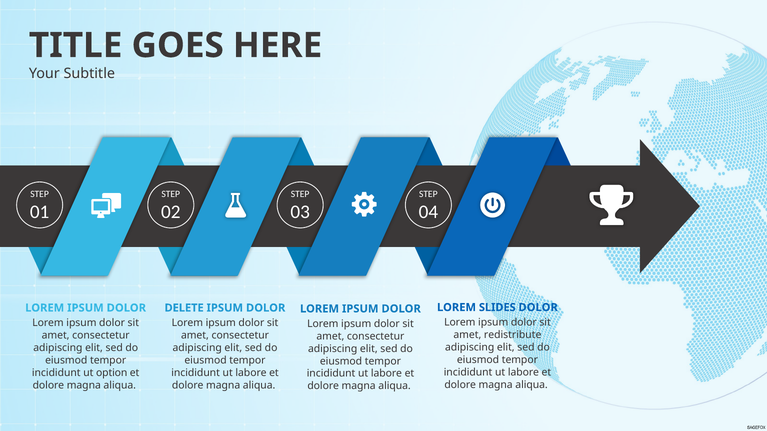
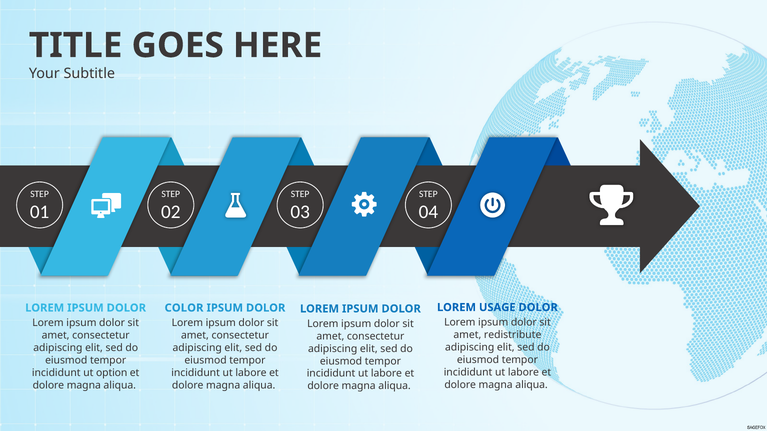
SLIDES: SLIDES -> USAGE
DELETE: DELETE -> COLOR
